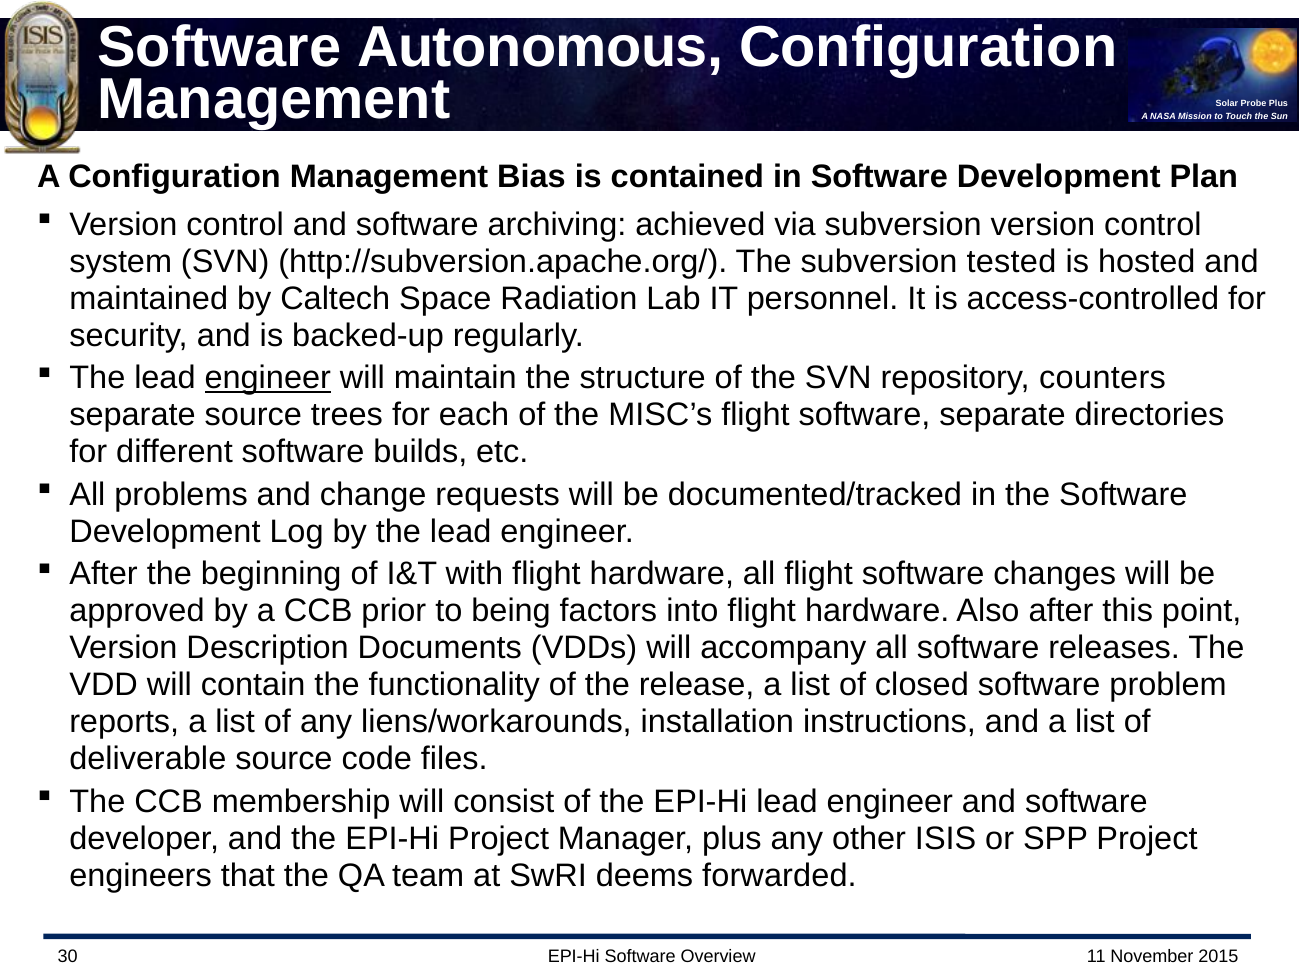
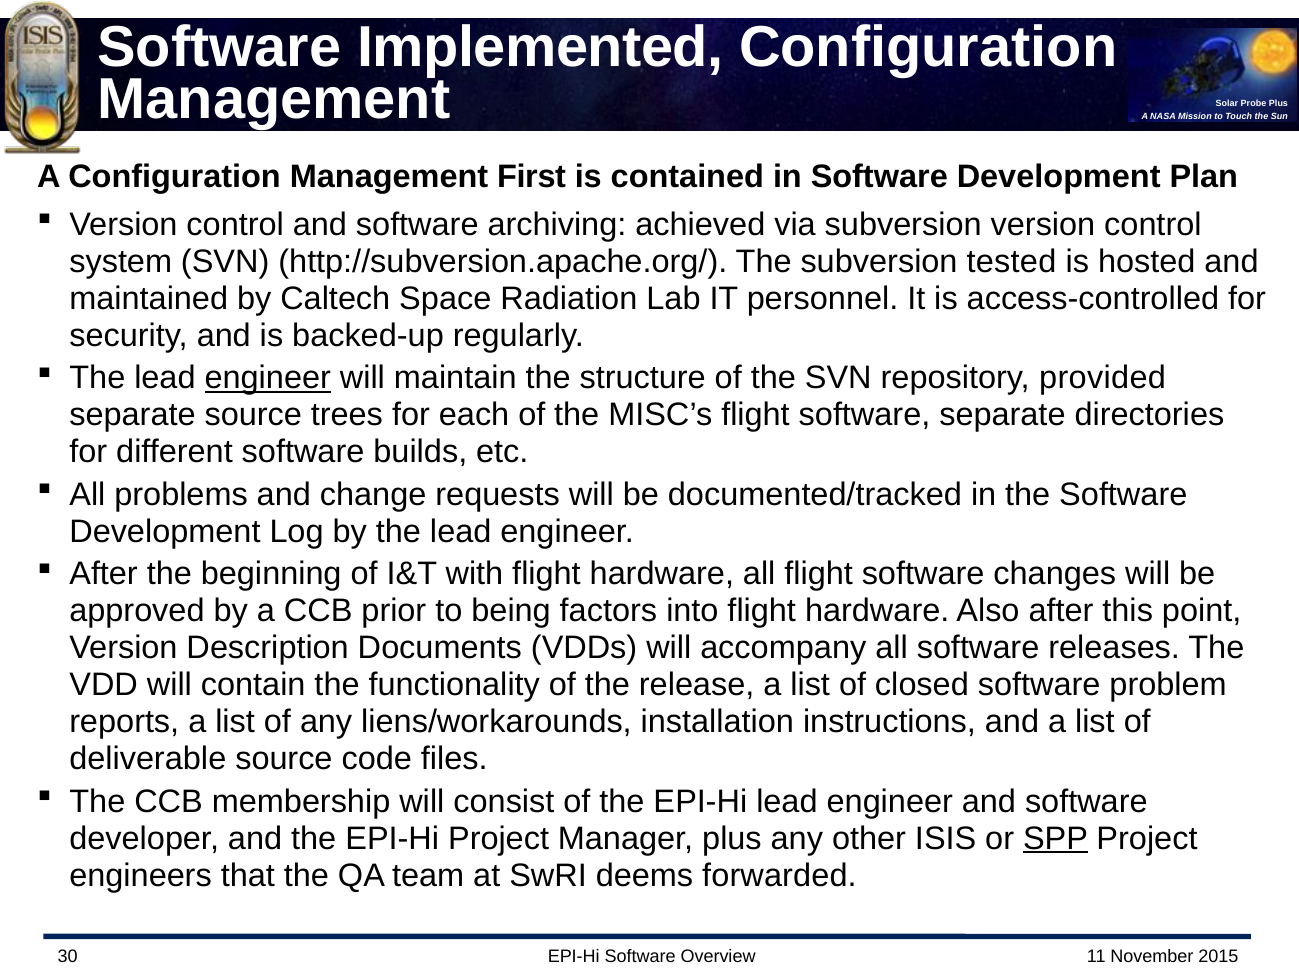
Autonomous: Autonomous -> Implemented
Bias: Bias -> First
counters: counters -> provided
SPP underline: none -> present
